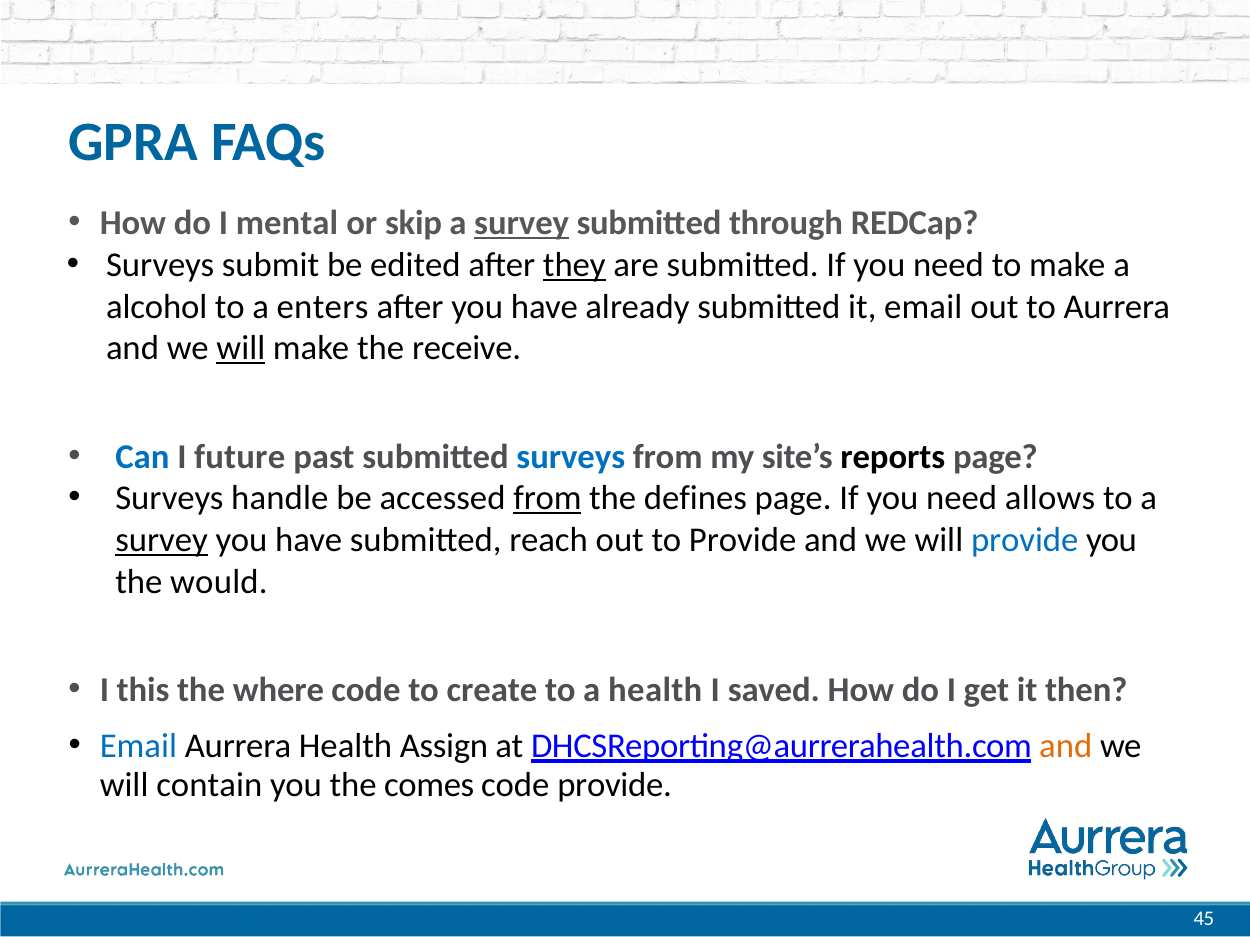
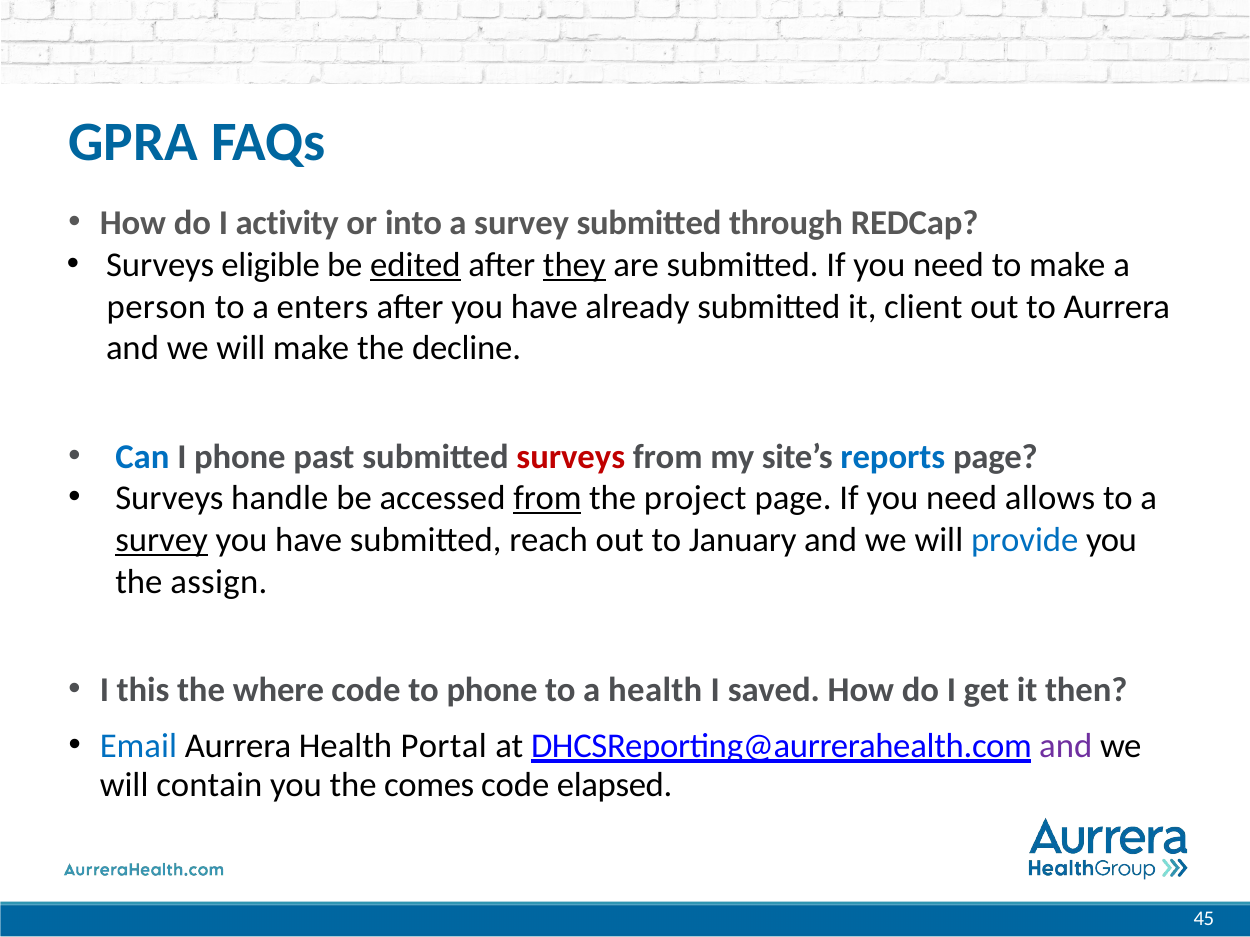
mental: mental -> activity
skip: skip -> into
survey at (522, 223) underline: present -> none
submit: submit -> eligible
edited underline: none -> present
alcohol: alcohol -> person
it email: email -> client
will at (241, 348) underline: present -> none
receive: receive -> decline
I future: future -> phone
surveys at (571, 457) colour: blue -> red
reports colour: black -> blue
defines: defines -> project
to Provide: Provide -> January
would: would -> assign
to create: create -> phone
Assign: Assign -> Portal
and at (1066, 746) colour: orange -> purple
code provide: provide -> elapsed
